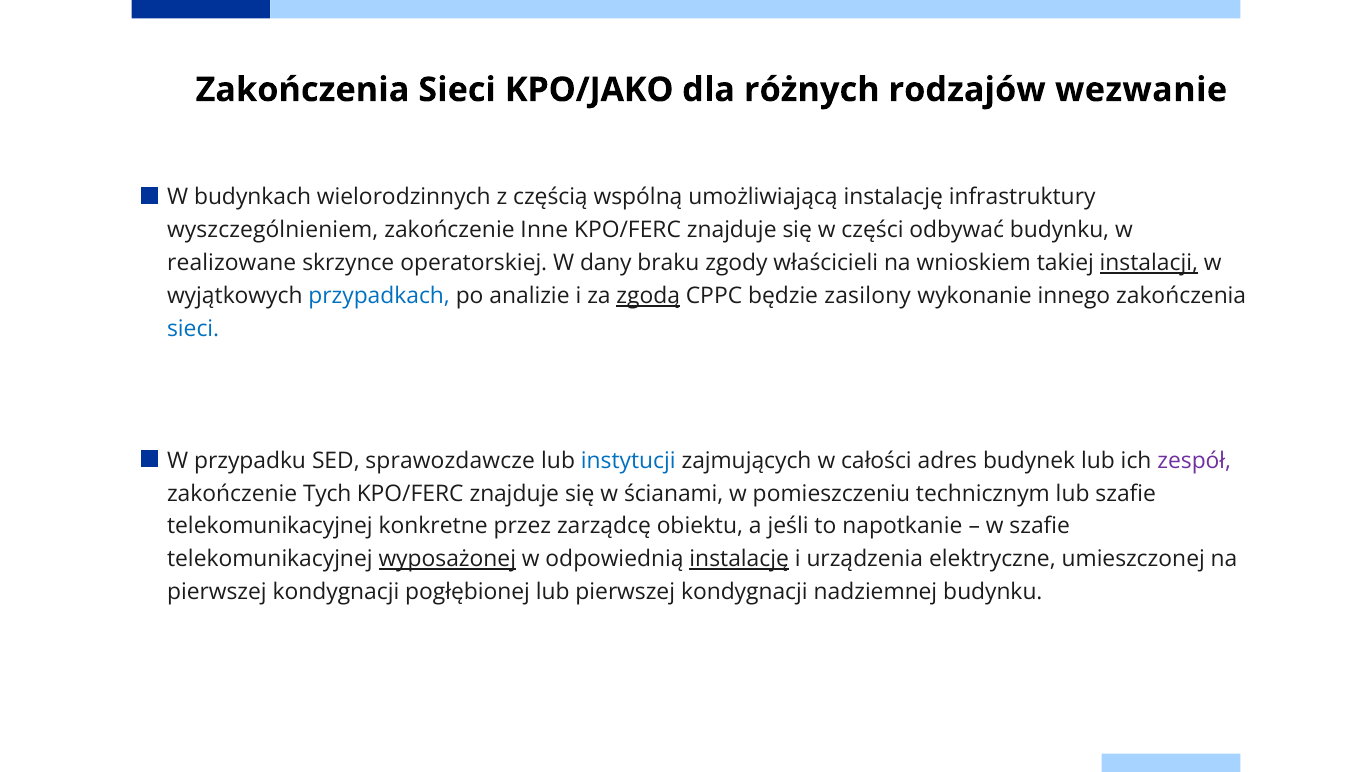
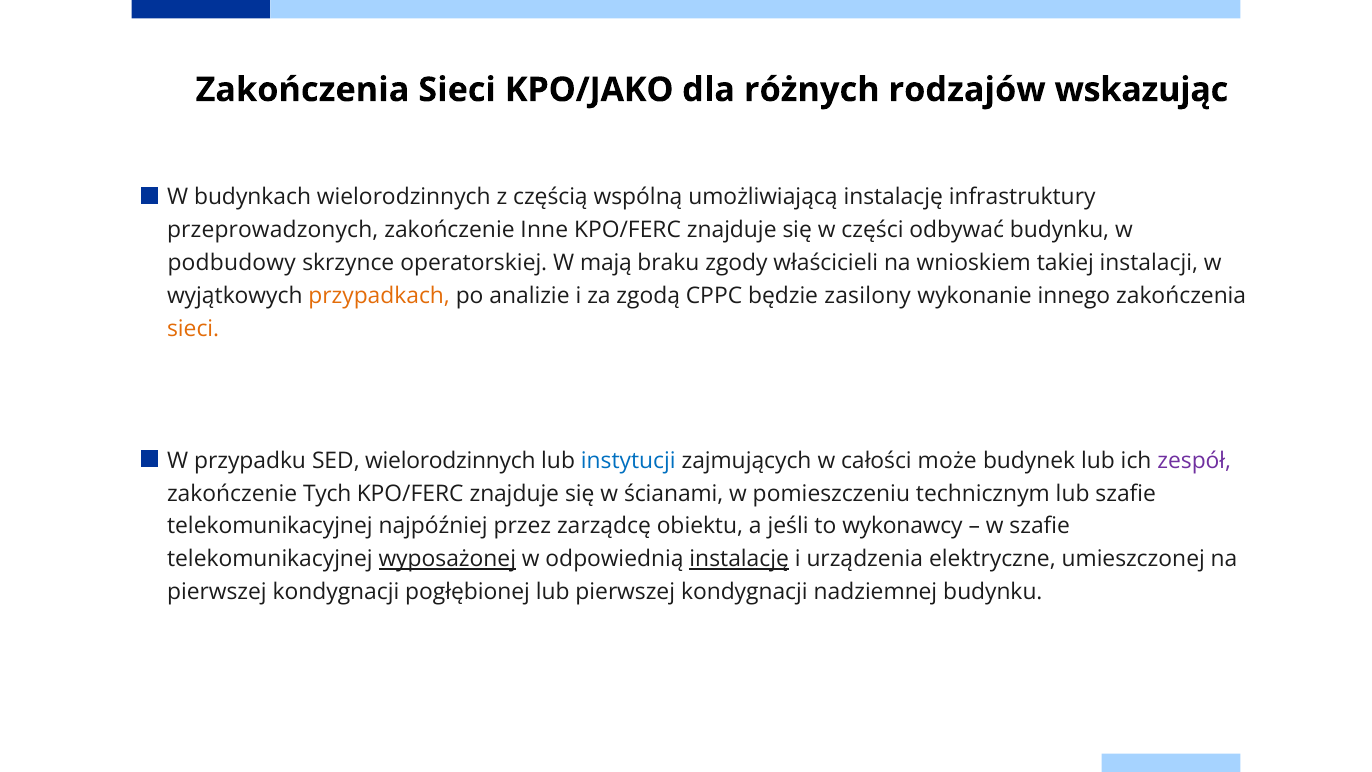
wezwanie: wezwanie -> wskazując
wyszczególnieniem: wyszczególnieniem -> przeprowadzonych
realizowane: realizowane -> podbudowy
dany: dany -> mają
instalacji underline: present -> none
przypadkach colour: blue -> orange
zgodą underline: present -> none
sieci at (193, 329) colour: blue -> orange
SED sprawozdawcze: sprawozdawcze -> wielorodzinnych
adres: adres -> może
konkretne: konkretne -> najpóźniej
napotkanie: napotkanie -> wykonawcy
